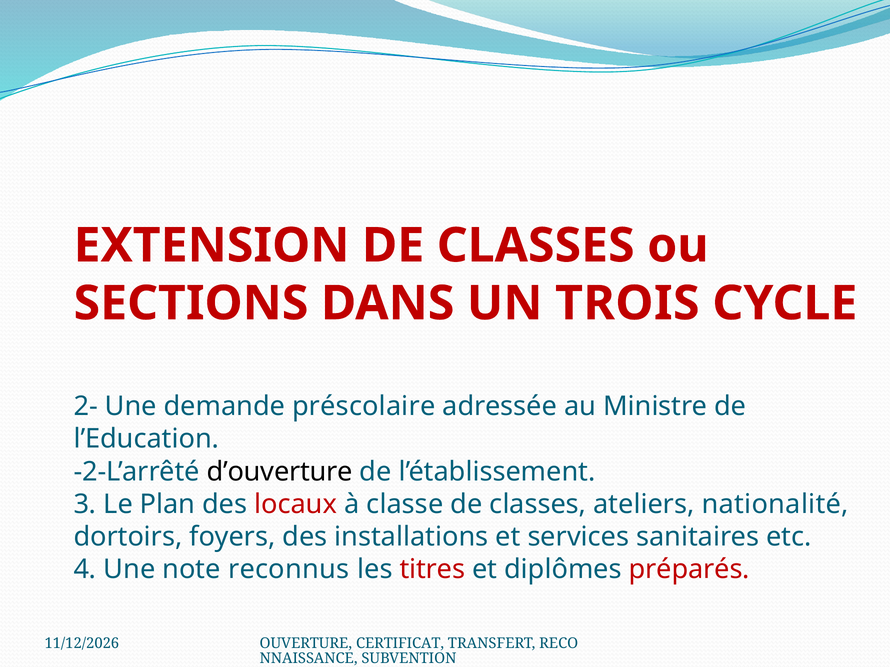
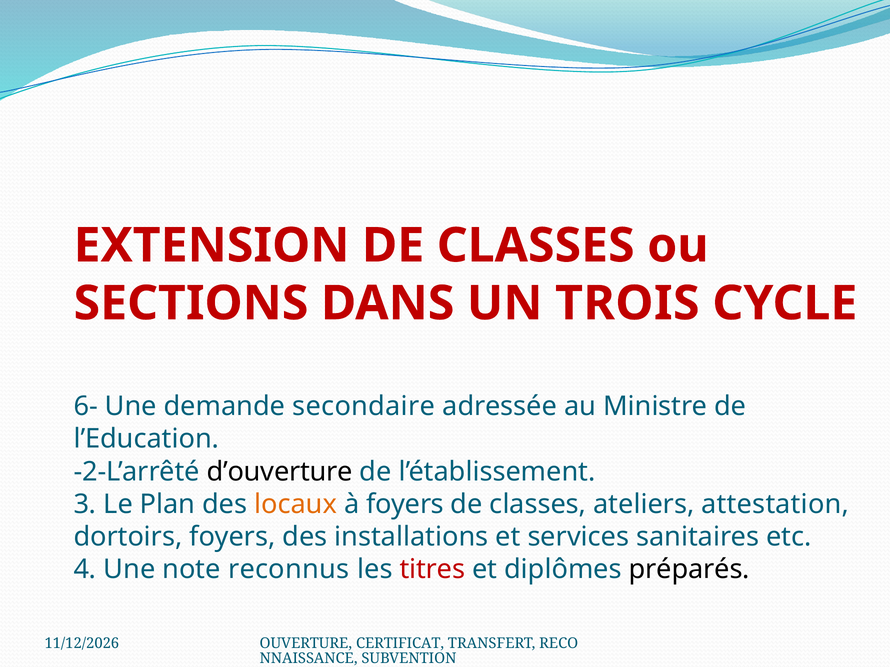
2-: 2- -> 6-
préscolaire: préscolaire -> secondaire
locaux colour: red -> orange
à classe: classe -> foyers
nationalité: nationalité -> attestation
préparés colour: red -> black
